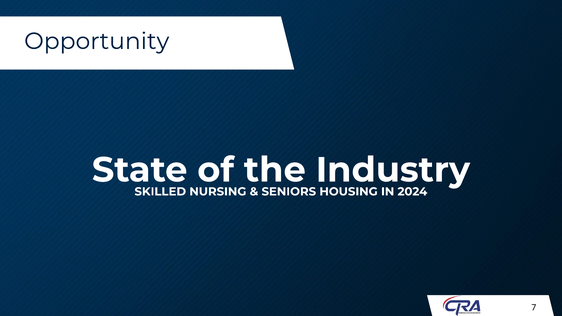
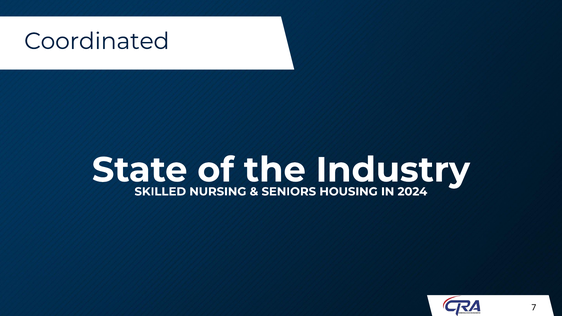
Opportunity: Opportunity -> Coordinated
